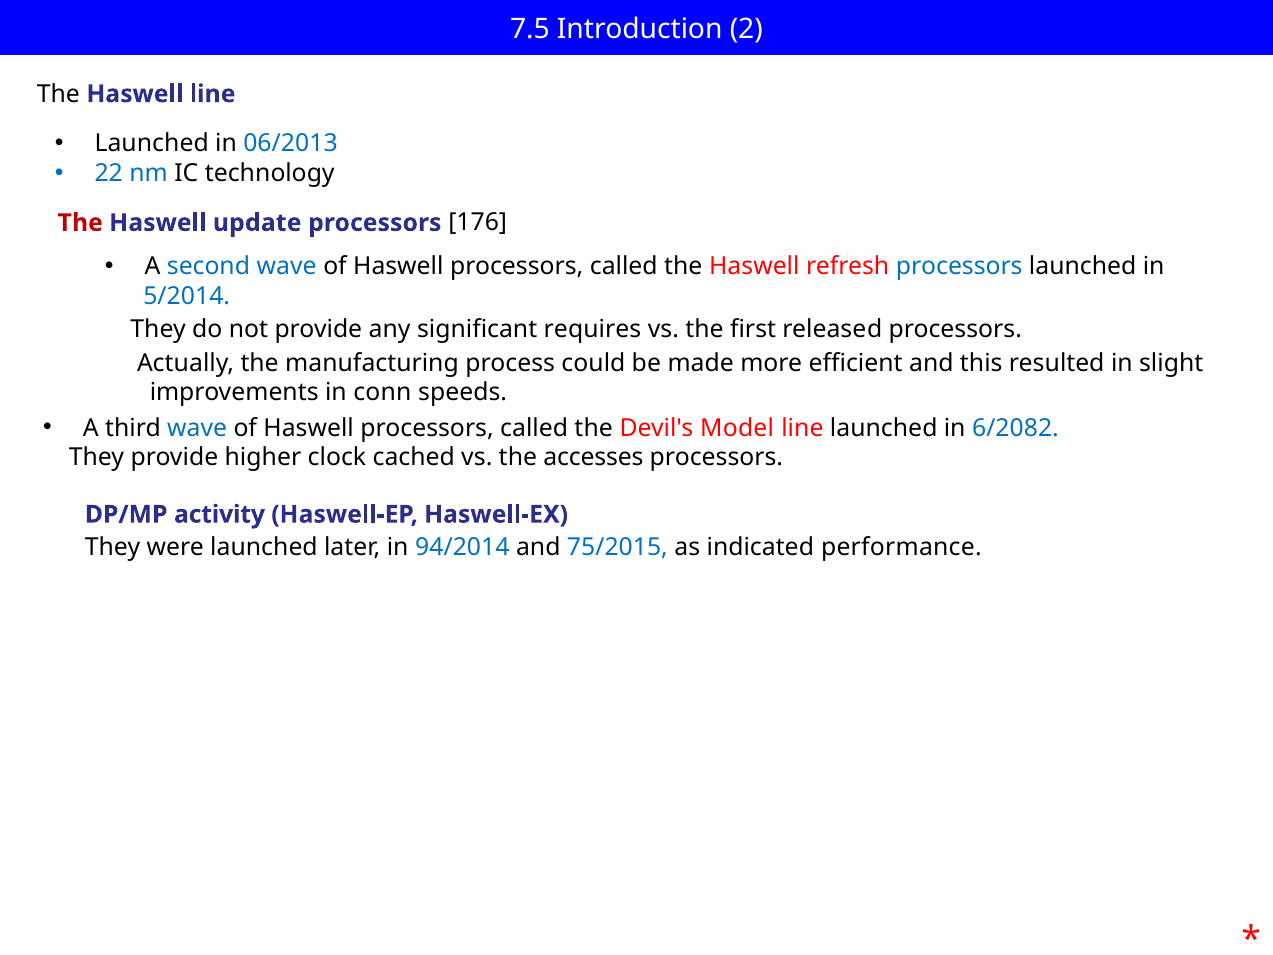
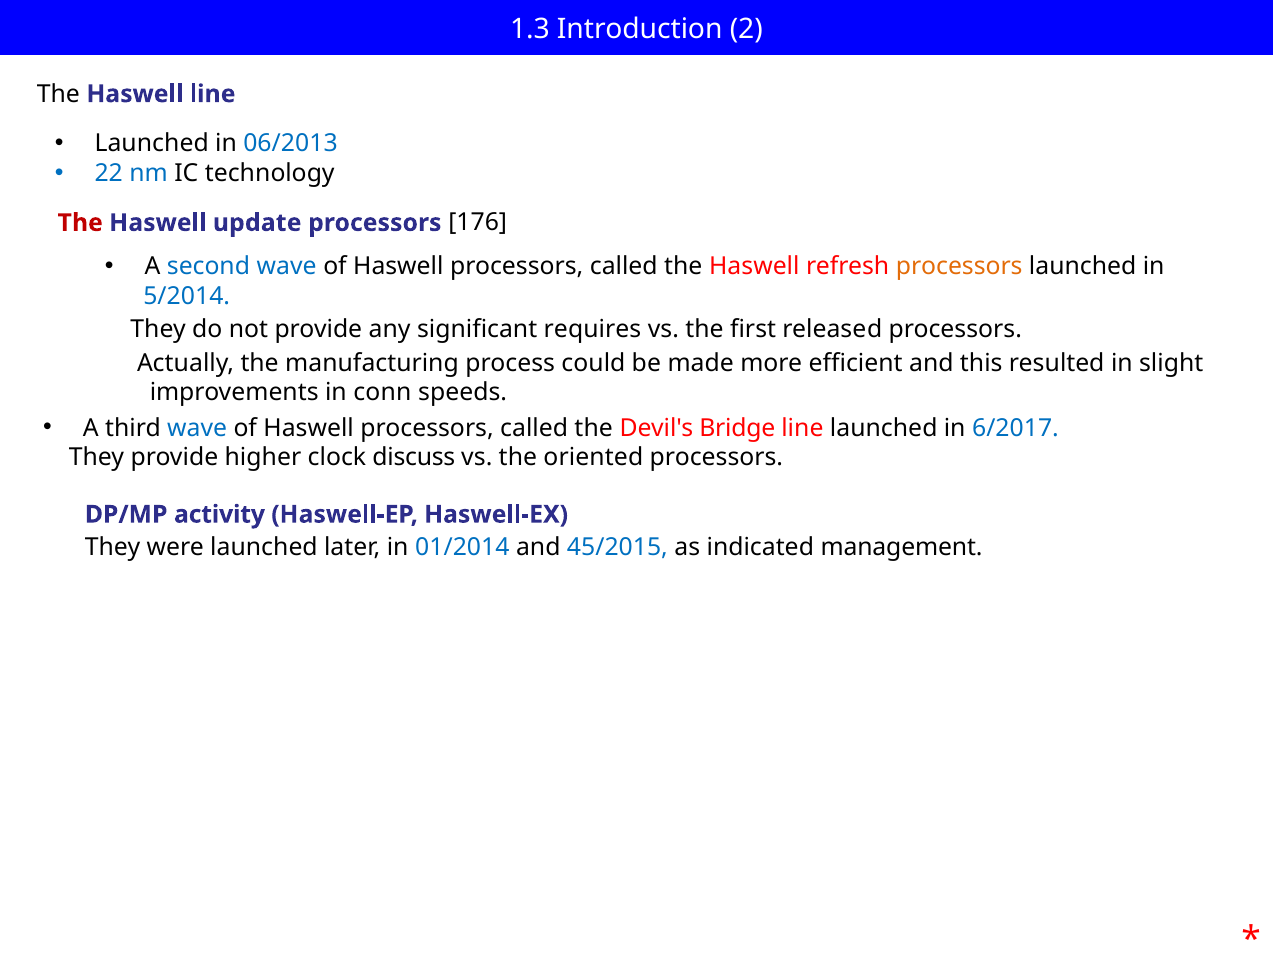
7.5: 7.5 -> 1.3
processors at (959, 267) colour: blue -> orange
Model: Model -> Bridge
6/2082: 6/2082 -> 6/2017
cached: cached -> discuss
accesses: accesses -> oriented
94/2014: 94/2014 -> 01/2014
75/2015: 75/2015 -> 45/2015
performance: performance -> management
